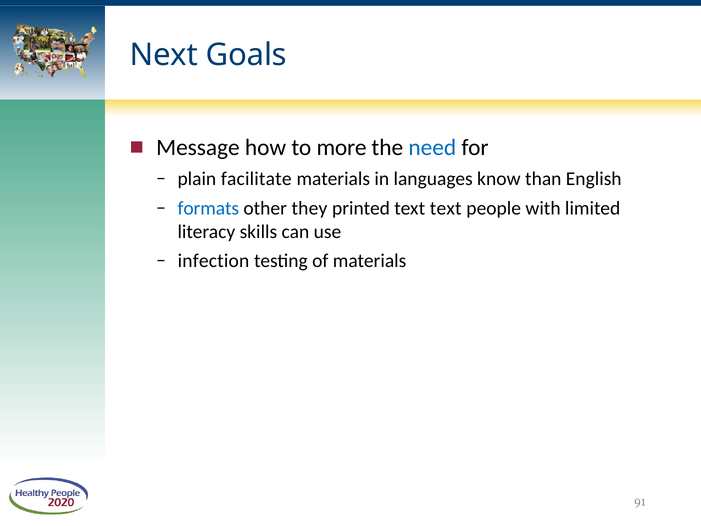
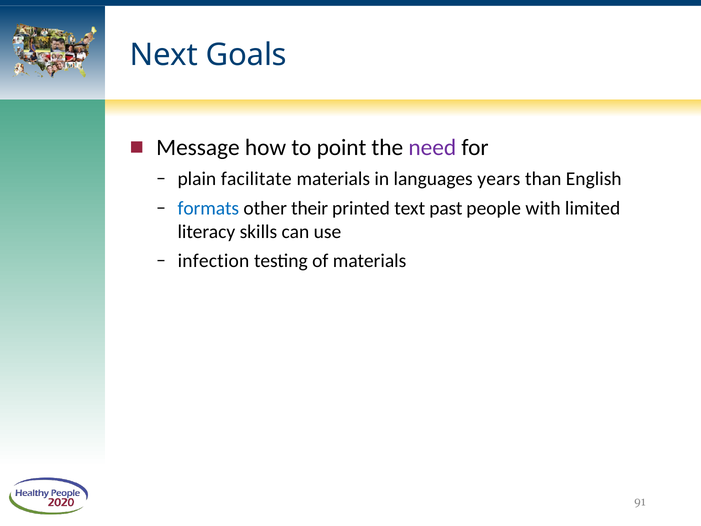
more: more -> point
need colour: blue -> purple
know: know -> years
they: they -> their
text text: text -> past
